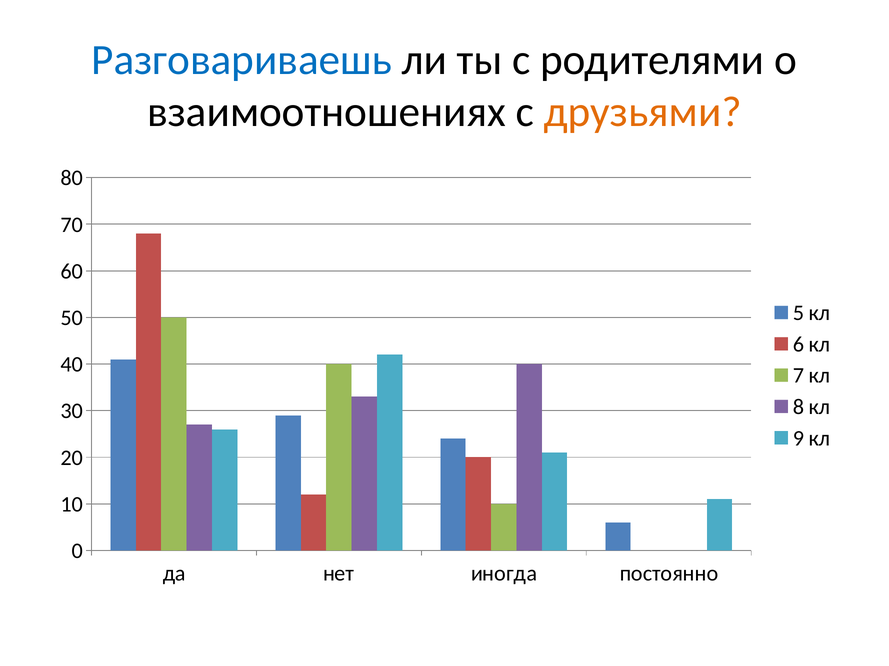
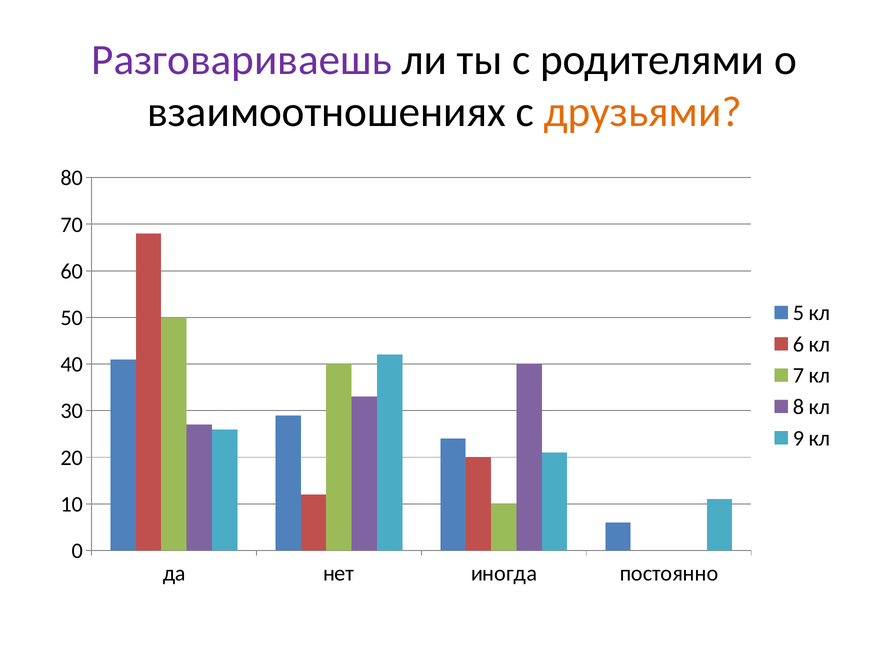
Разговариваешь colour: blue -> purple
